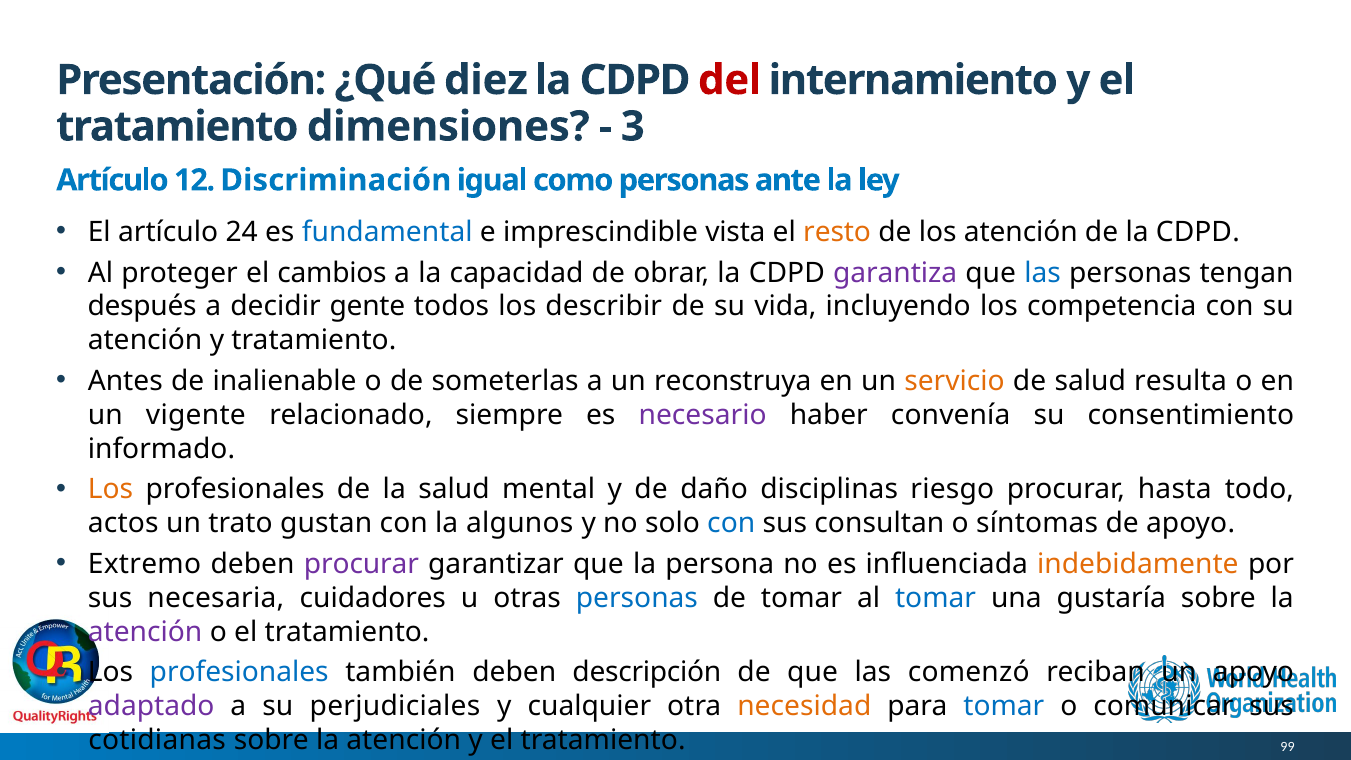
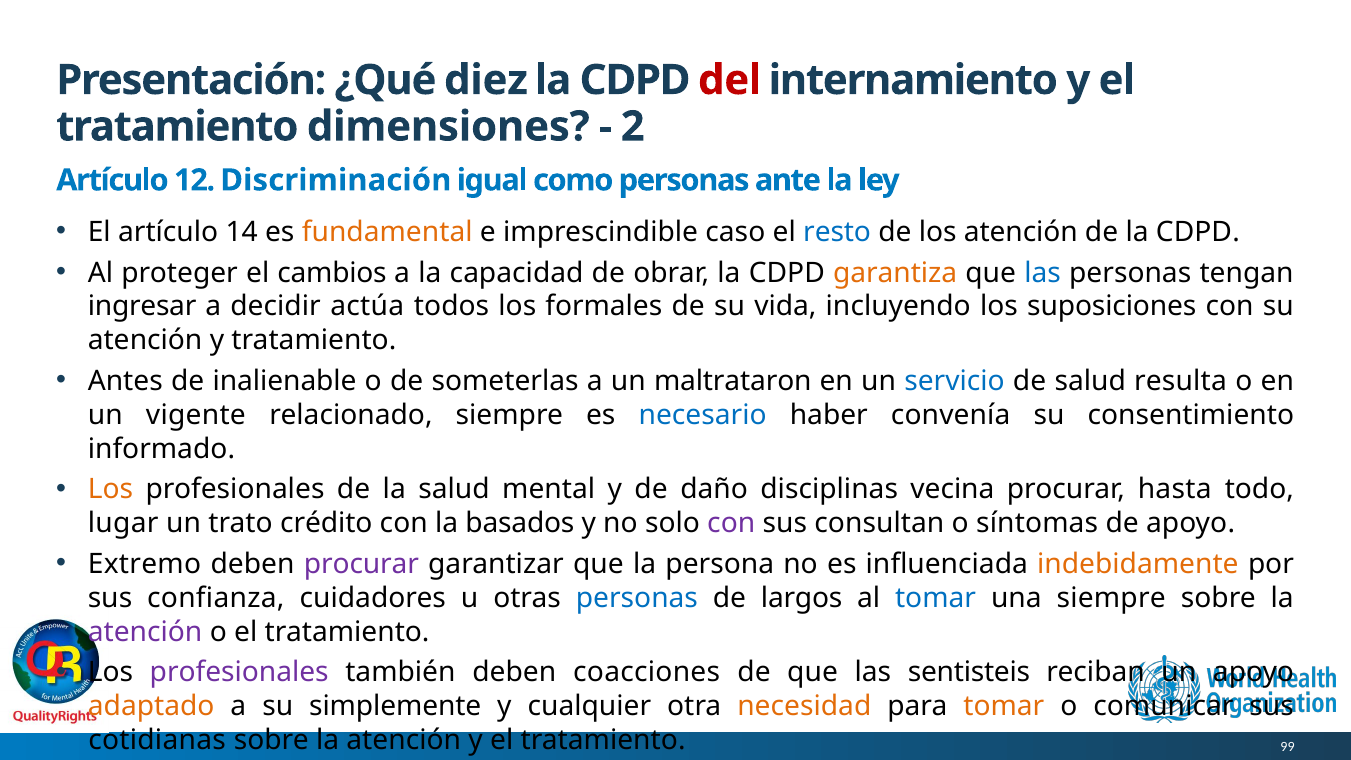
3: 3 -> 2
24: 24 -> 14
fundamental colour: blue -> orange
vista: vista -> caso
resto colour: orange -> blue
garantiza colour: purple -> orange
después: después -> ingresar
gente: gente -> actúa
describir: describir -> formales
competencia: competencia -> suposiciones
reconstruya: reconstruya -> maltrataron
servicio colour: orange -> blue
necesario colour: purple -> blue
riesgo: riesgo -> vecina
actos: actos -> lugar
gustan: gustan -> crédito
algunos: algunos -> basados
con at (731, 523) colour: blue -> purple
necesaria: necesaria -> confianza
de tomar: tomar -> largos
una gustaría: gustaría -> siempre
profesionales at (239, 673) colour: blue -> purple
descripción: descripción -> coacciones
comenzó: comenzó -> sentisteis
adaptado colour: purple -> orange
perjudiciales: perjudiciales -> simplemente
tomar at (1004, 706) colour: blue -> orange
